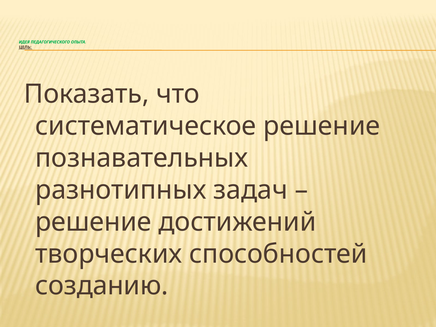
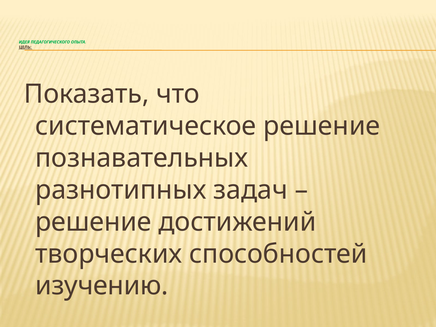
созданию: созданию -> изучению
